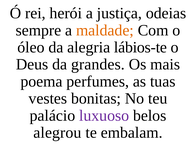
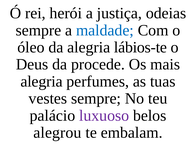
maldade colour: orange -> blue
grandes: grandes -> procede
poema at (41, 81): poema -> alegria
vestes bonitas: bonitas -> sempre
